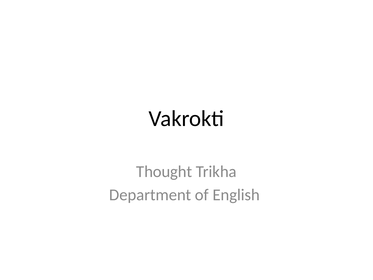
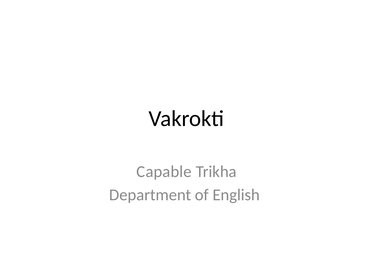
Thought: Thought -> Capable
